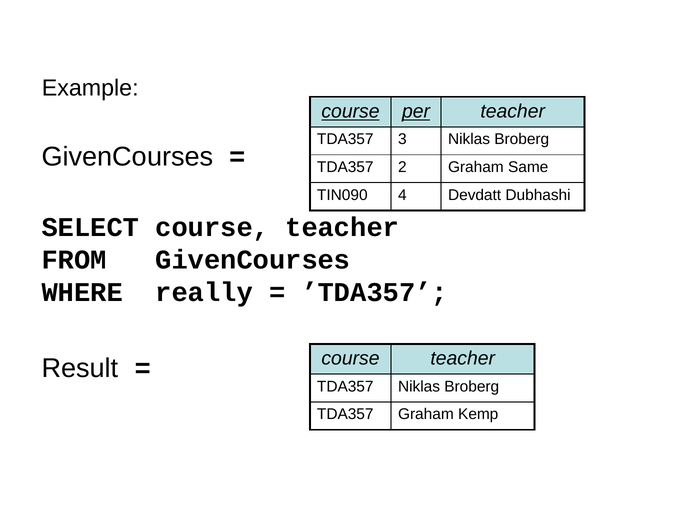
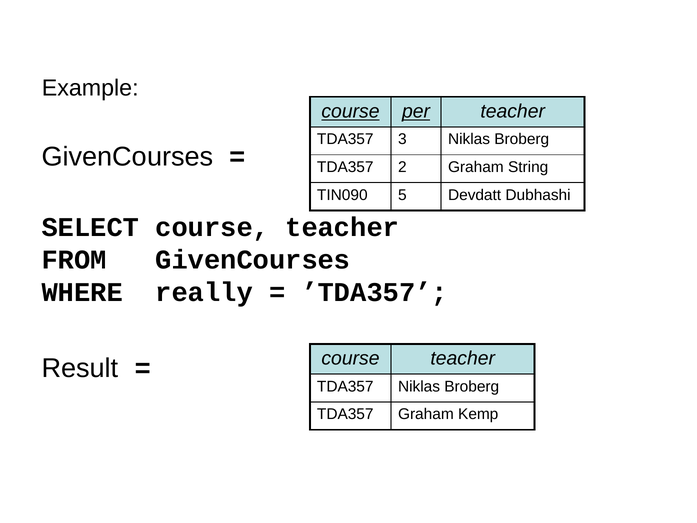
Same: Same -> String
4: 4 -> 5
